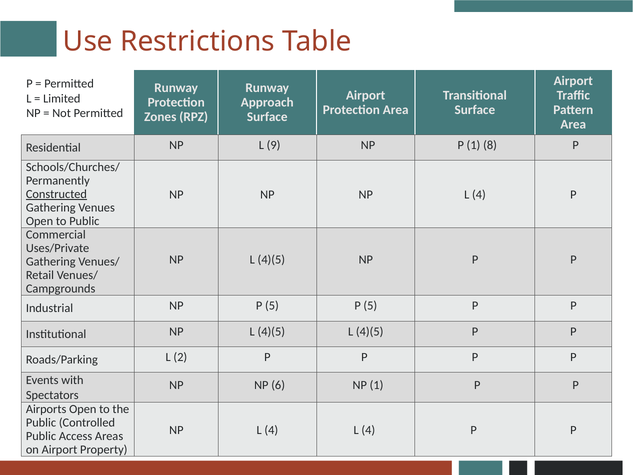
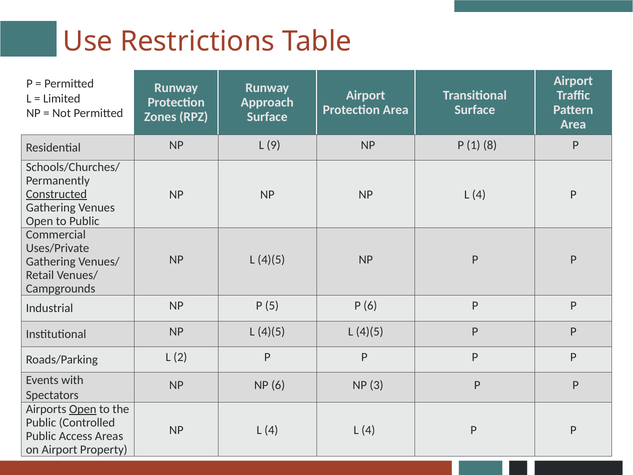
5 P 5: 5 -> 6
NP 1: 1 -> 3
Open at (83, 409) underline: none -> present
